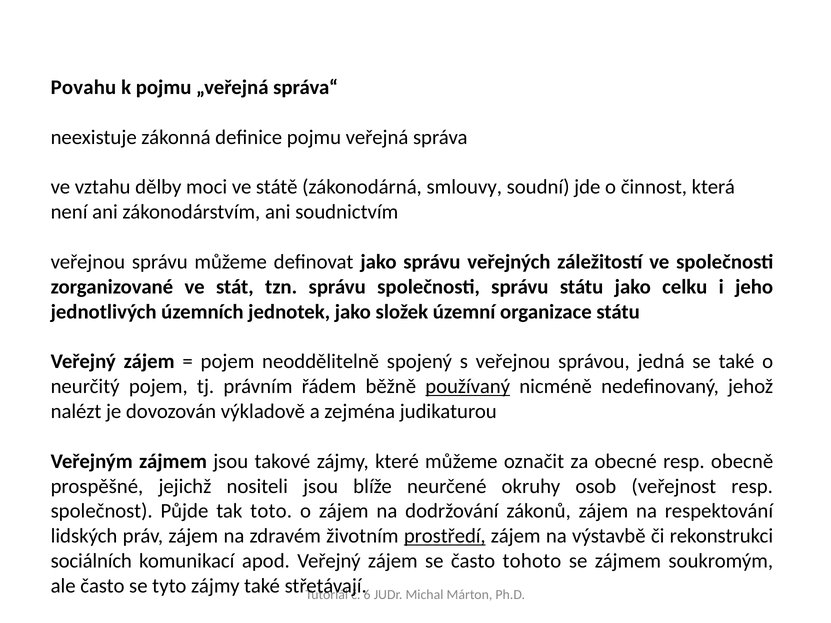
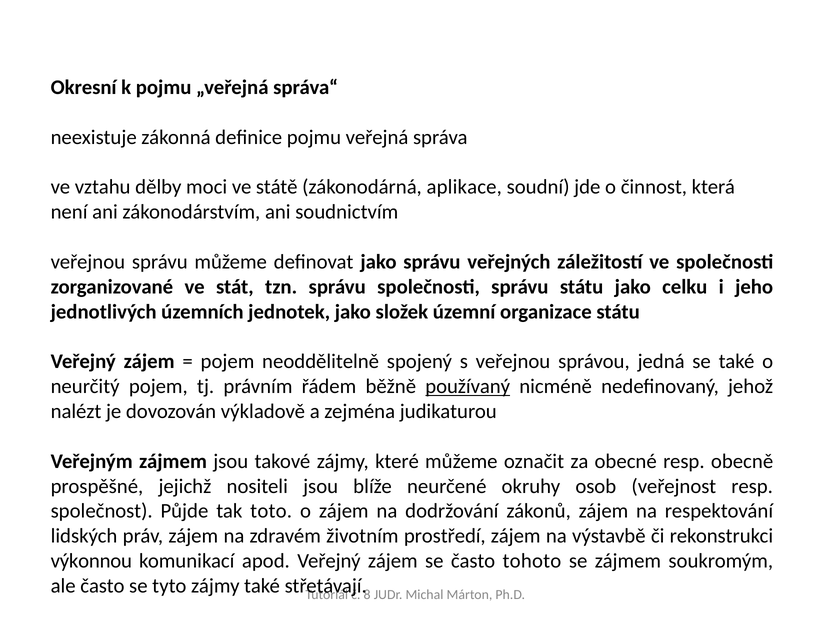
Povahu: Povahu -> Okresní
smlouvy: smlouvy -> aplikace
prostředí underline: present -> none
sociálních: sociálních -> výkonnou
6: 6 -> 8
